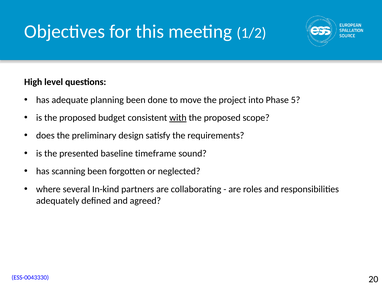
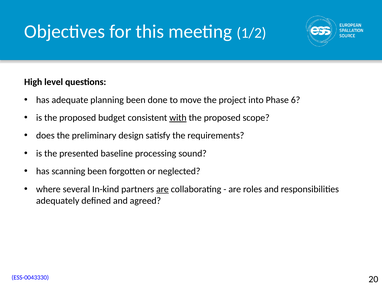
5: 5 -> 6
timeframe: timeframe -> processing
are at (162, 189) underline: none -> present
